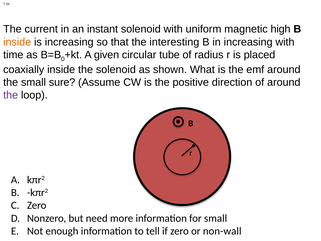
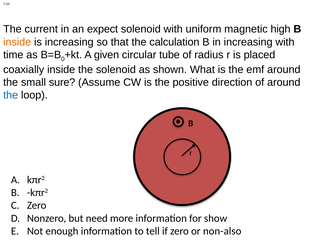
instant: instant -> expect
interesting: interesting -> calculation
the at (11, 95) colour: purple -> blue
for small: small -> show
non-wall: non-wall -> non-also
